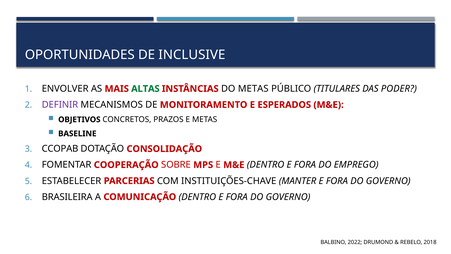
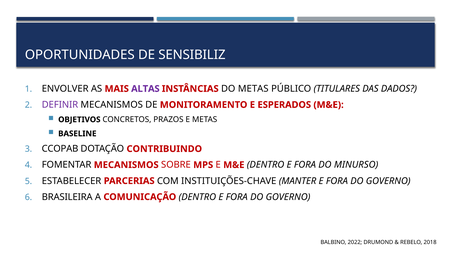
INCLUSIVE: INCLUSIVE -> SENSIBILIZ
ALTAS colour: green -> purple
PODER: PODER -> DADOS
CONSOLIDAÇÃO: CONSOLIDAÇÃO -> CONTRIBUINDO
FOMENTAR COOPERAÇÃO: COOPERAÇÃO -> MECANISMOS
EMPREGO: EMPREGO -> MINURSO
